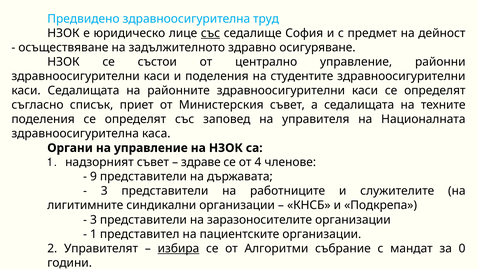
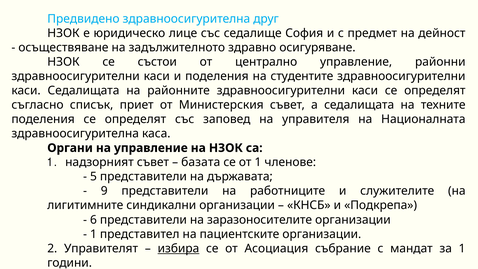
труд: труд -> друг
със at (211, 33) underline: present -> none
здраве: здраве -> базата
от 4: 4 -> 1
9: 9 -> 5
3 at (104, 191): 3 -> 9
3 at (93, 220): 3 -> 6
Алгоритми: Алгоритми -> Асоциация
за 0: 0 -> 1
